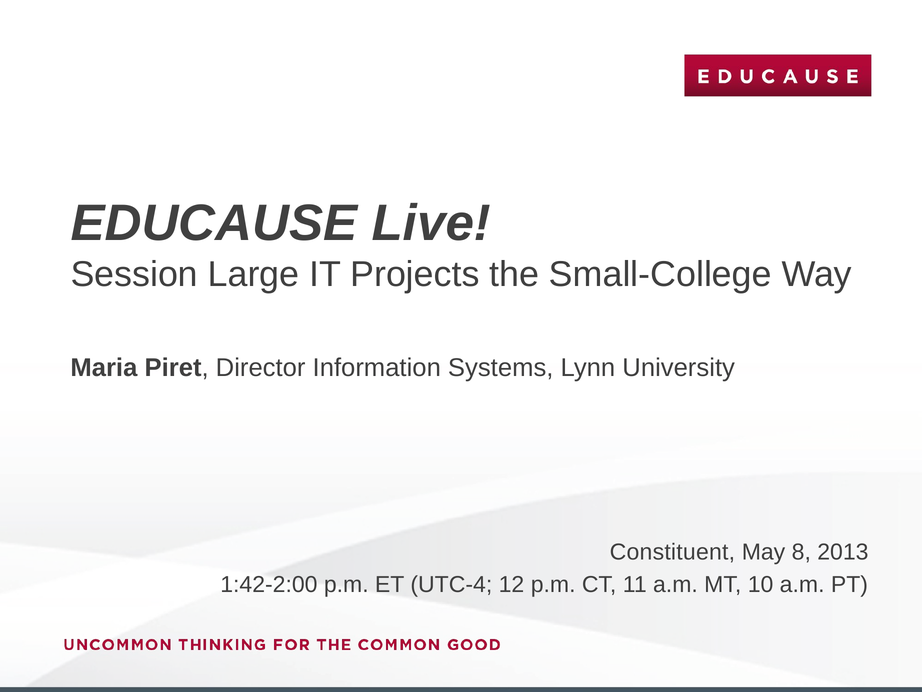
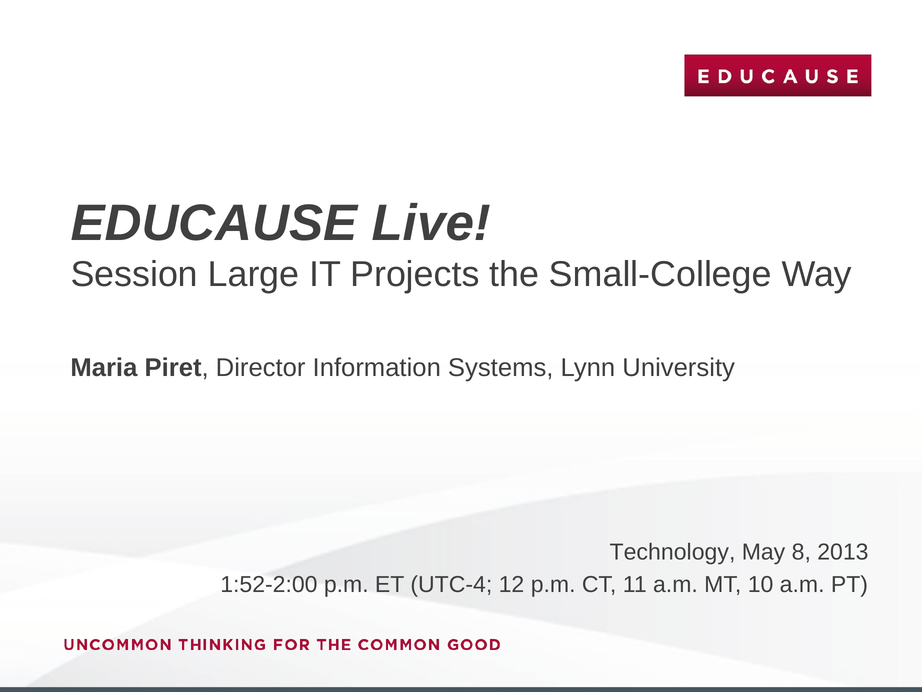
Constituent: Constituent -> Technology
1:42-2:00: 1:42-2:00 -> 1:52-2:00
